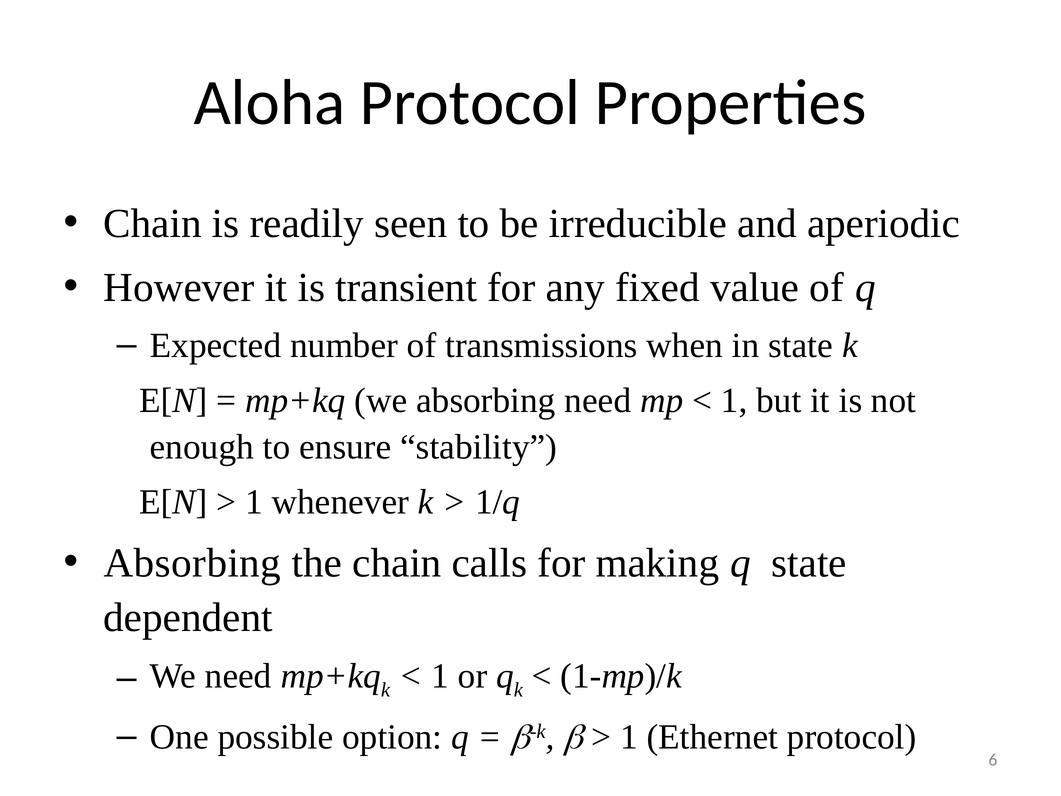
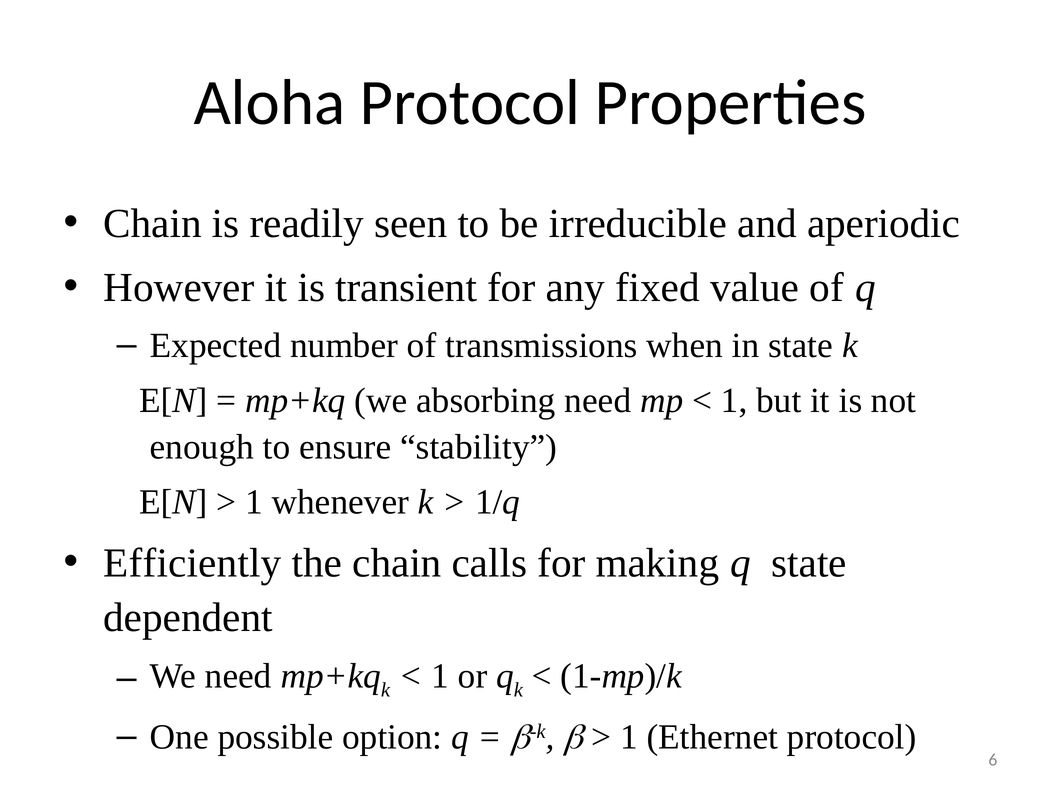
Absorbing at (192, 563): Absorbing -> Efficiently
